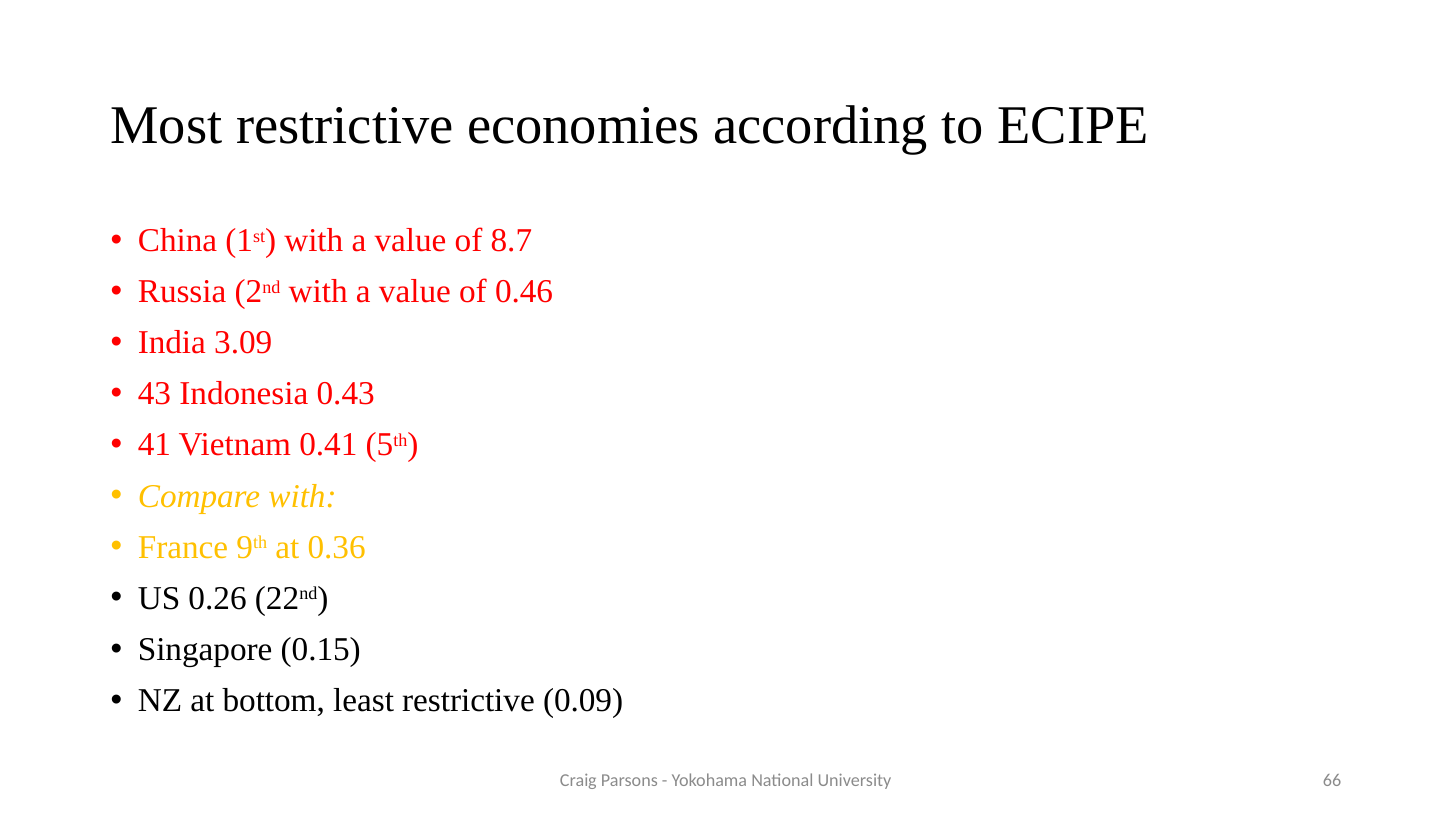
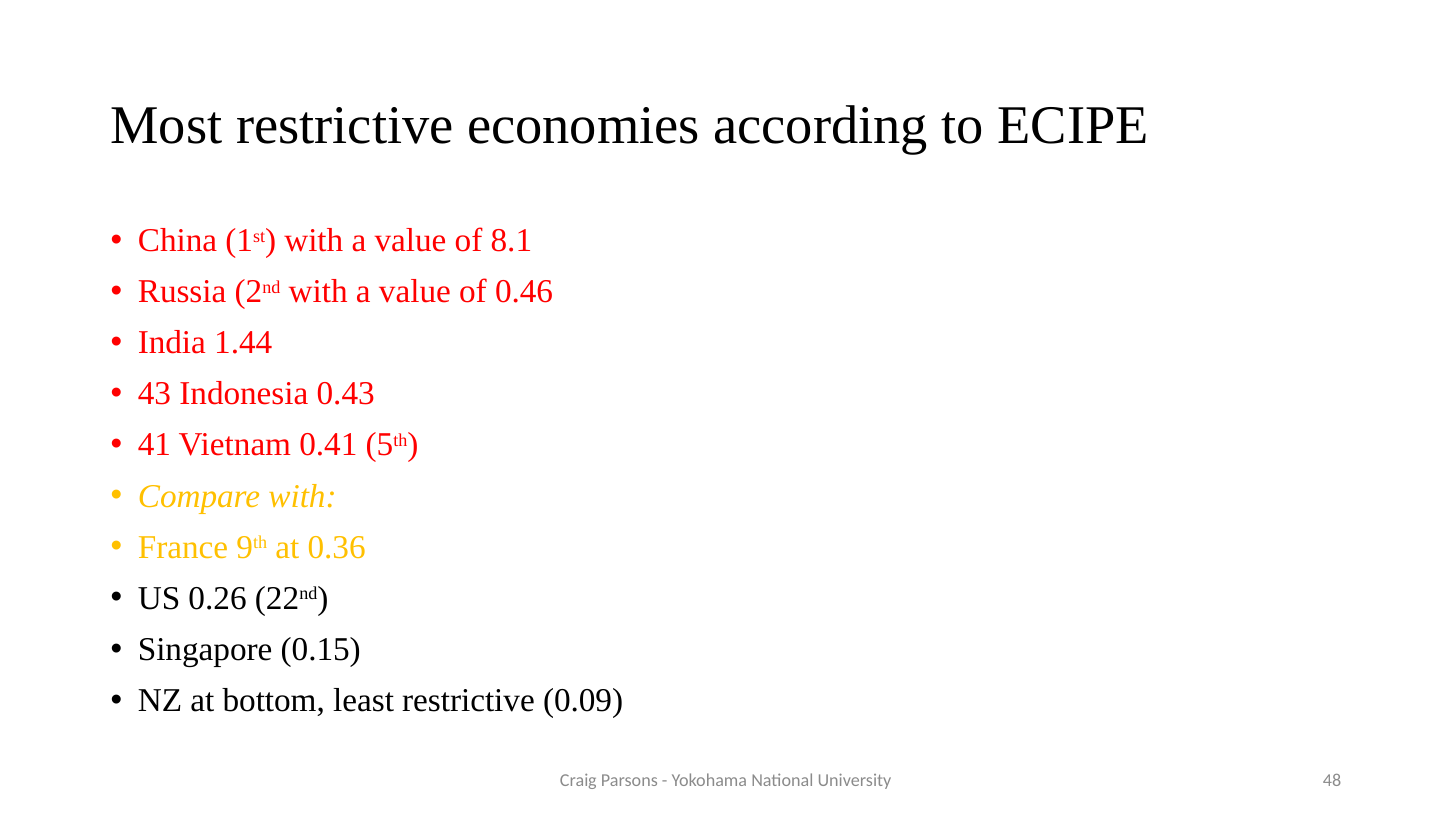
8.7: 8.7 -> 8.1
3.09: 3.09 -> 1.44
66: 66 -> 48
